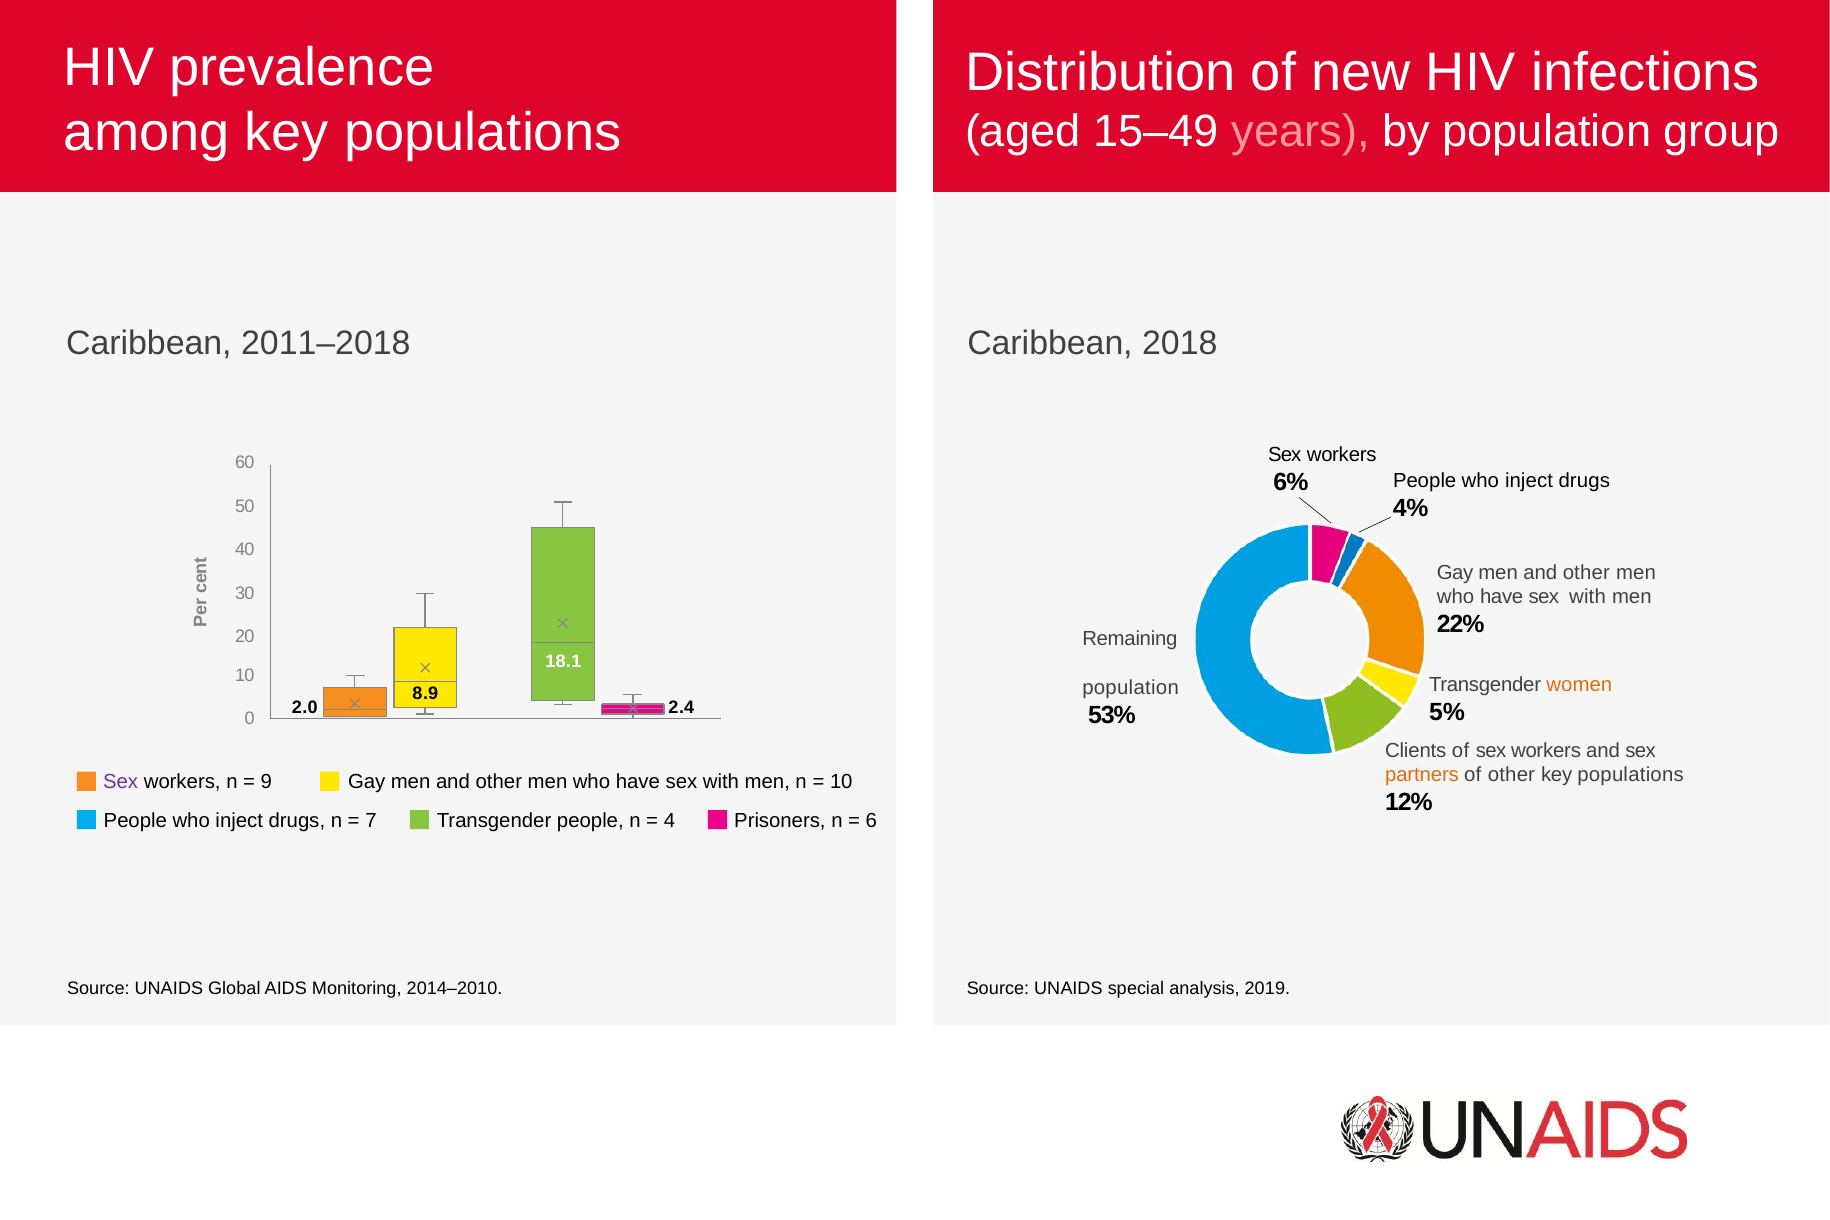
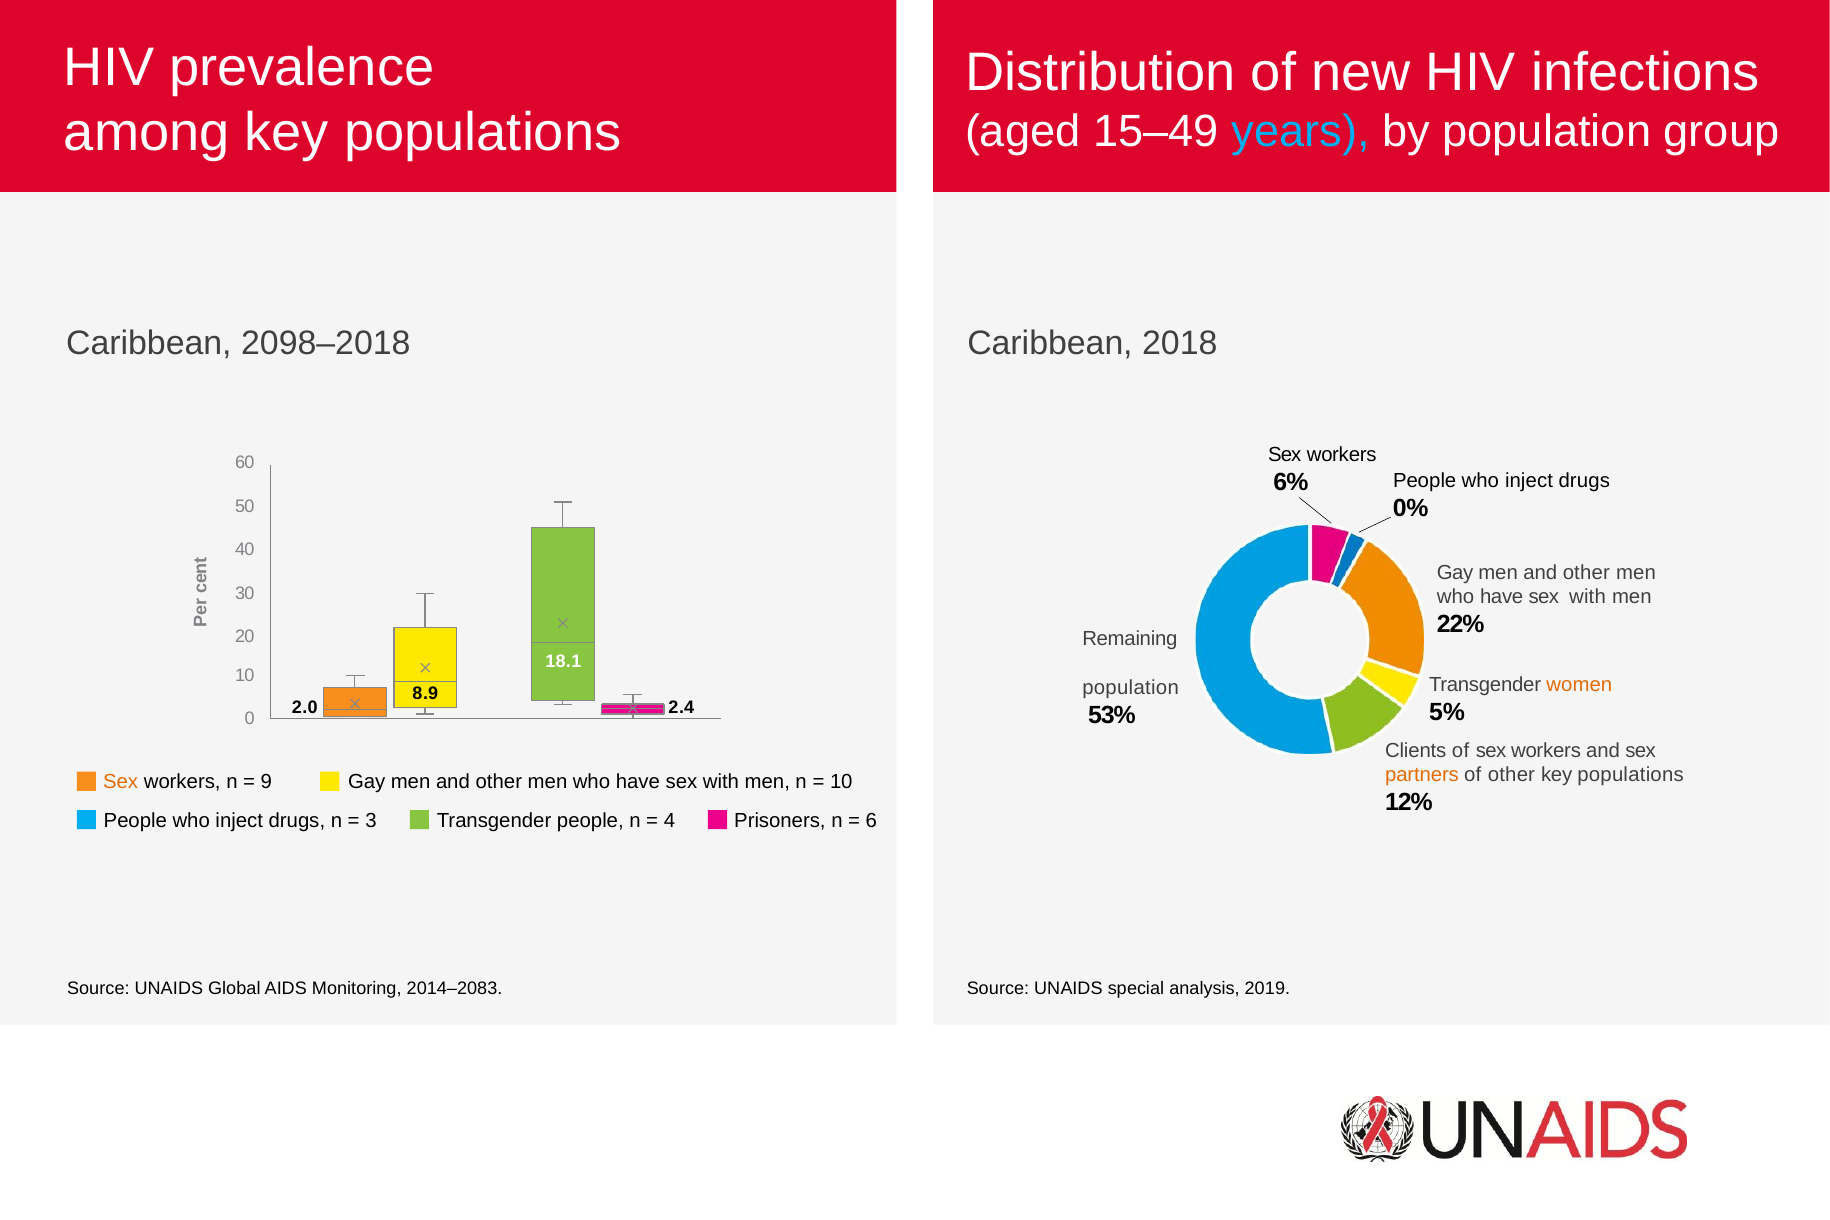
years colour: pink -> light blue
2011–2018: 2011–2018 -> 2098–2018
4%: 4% -> 0%
Sex at (121, 782) colour: purple -> orange
7: 7 -> 3
2014–2010: 2014–2010 -> 2014–2083
